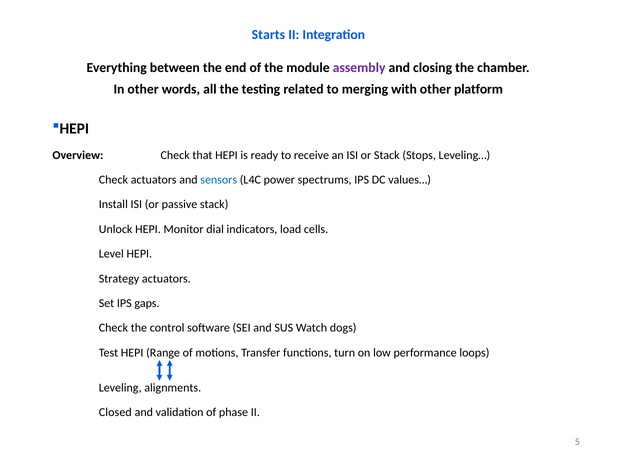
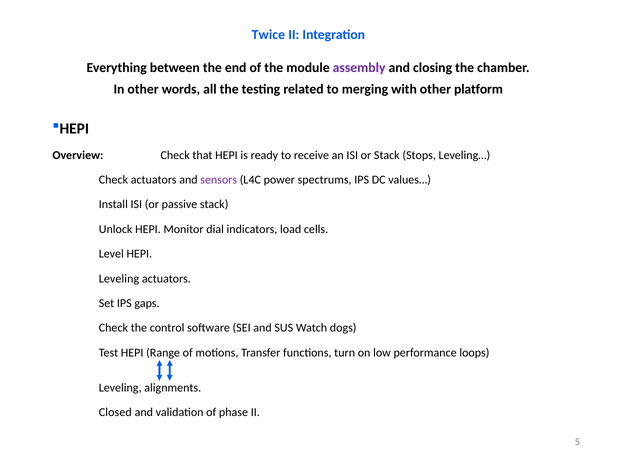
Starts: Starts -> Twice
sensors colour: blue -> purple
Strategy at (119, 278): Strategy -> Leveling
